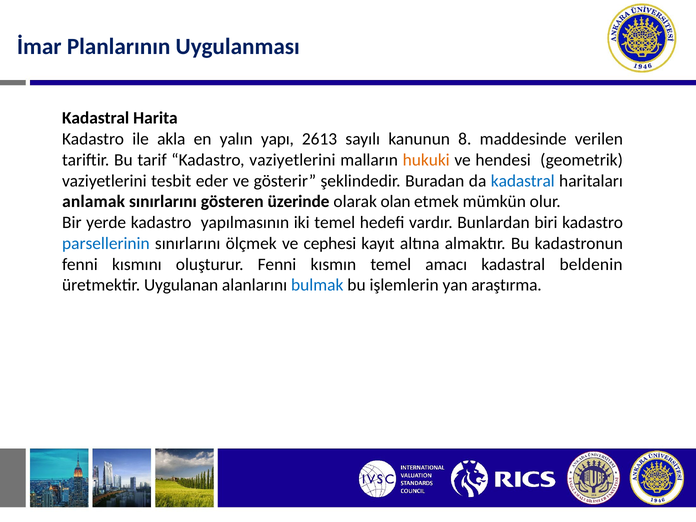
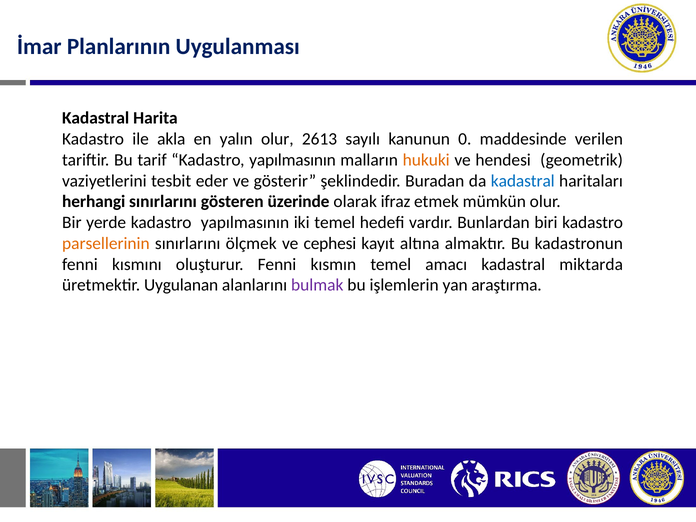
yalın yapı: yapı -> olur
8: 8 -> 0
tarif Kadastro vaziyetlerini: vaziyetlerini -> yapılmasının
anlamak: anlamak -> herhangi
olan: olan -> ifraz
parsellerinin colour: blue -> orange
beldenin: beldenin -> miktarda
bulmak colour: blue -> purple
